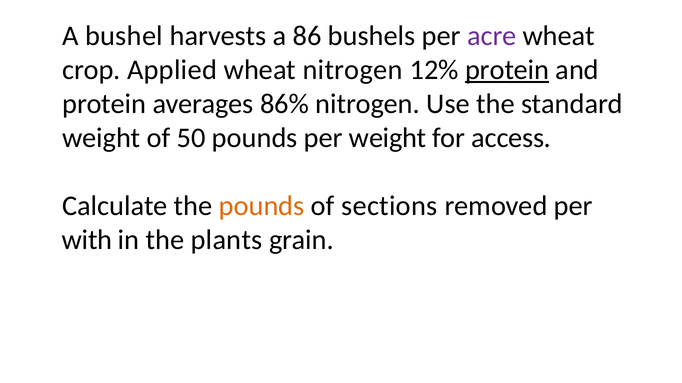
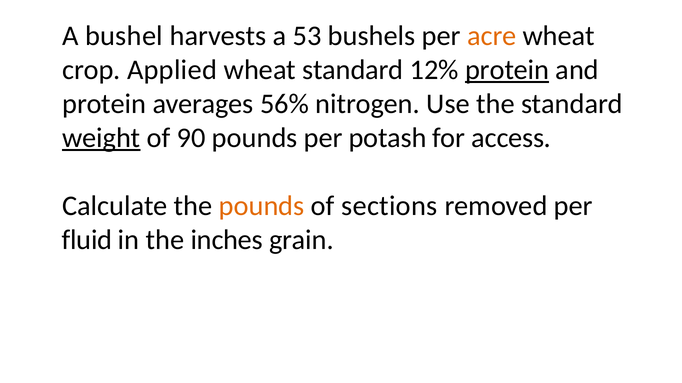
86: 86 -> 53
acre colour: purple -> orange
wheat nitrogen: nitrogen -> standard
86%: 86% -> 56%
weight at (101, 138) underline: none -> present
50: 50 -> 90
per weight: weight -> potash
with: with -> fluid
plants: plants -> inches
